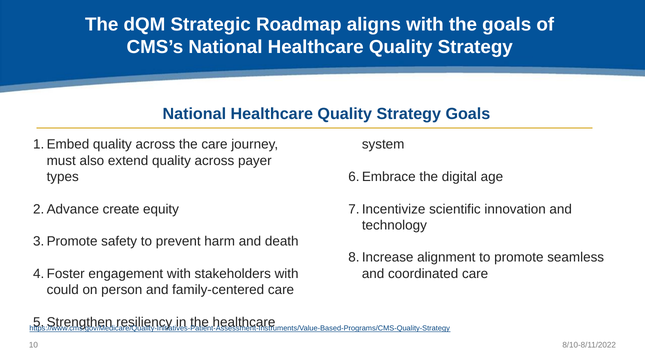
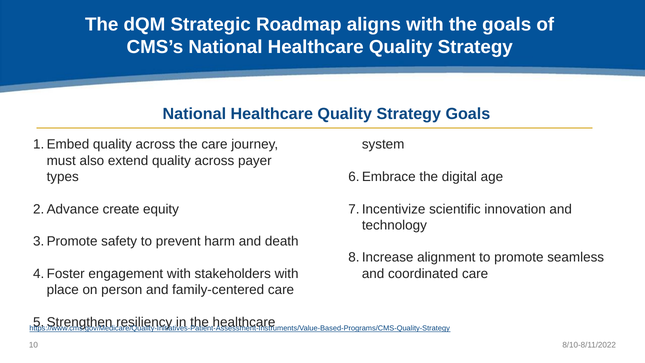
could: could -> place
